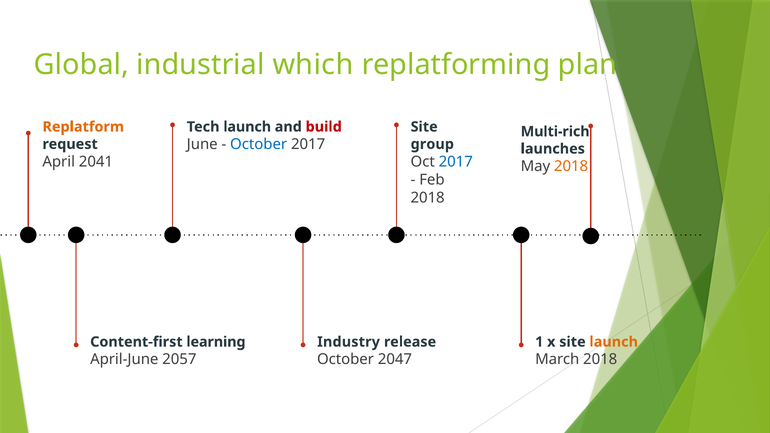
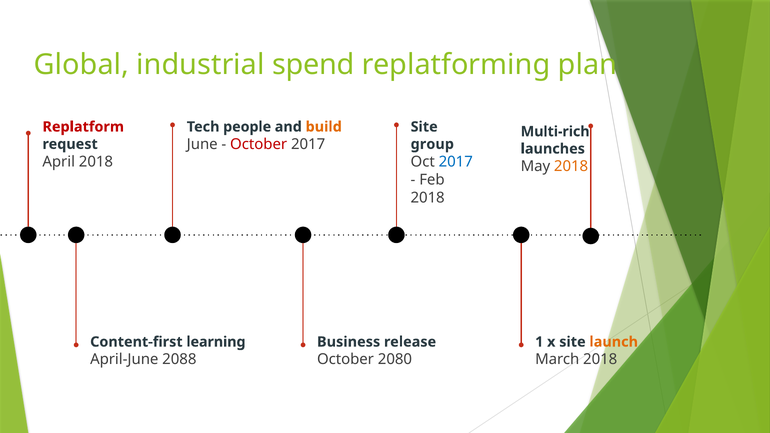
which: which -> spend
Replatform colour: orange -> red
Tech launch: launch -> people
build colour: red -> orange
October at (259, 145) colour: blue -> red
April 2041: 2041 -> 2018
Industry: Industry -> Business
2057: 2057 -> 2088
2047: 2047 -> 2080
